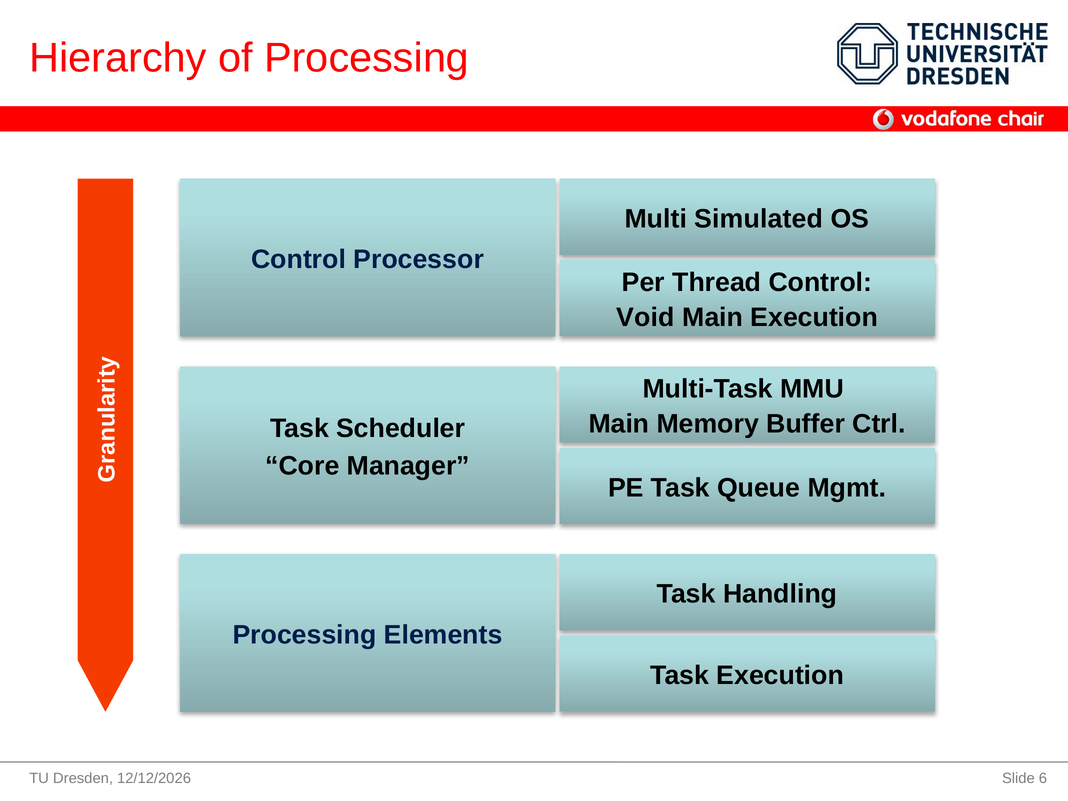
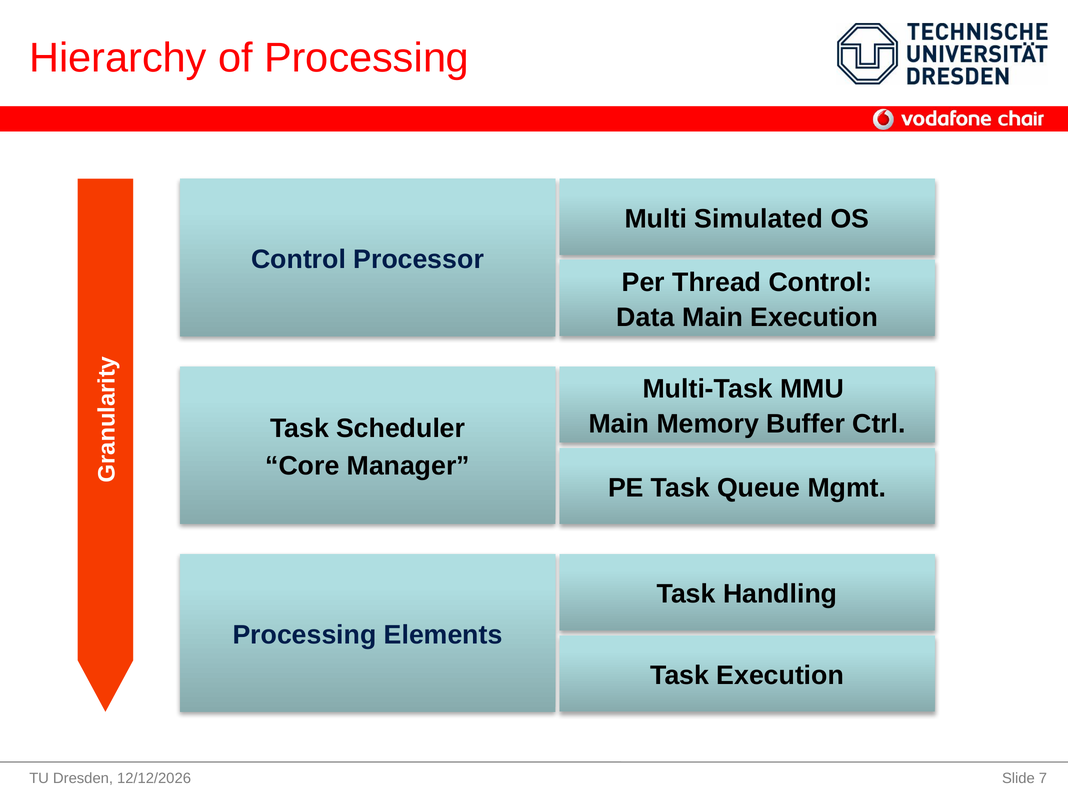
Void: Void -> Data
6: 6 -> 7
